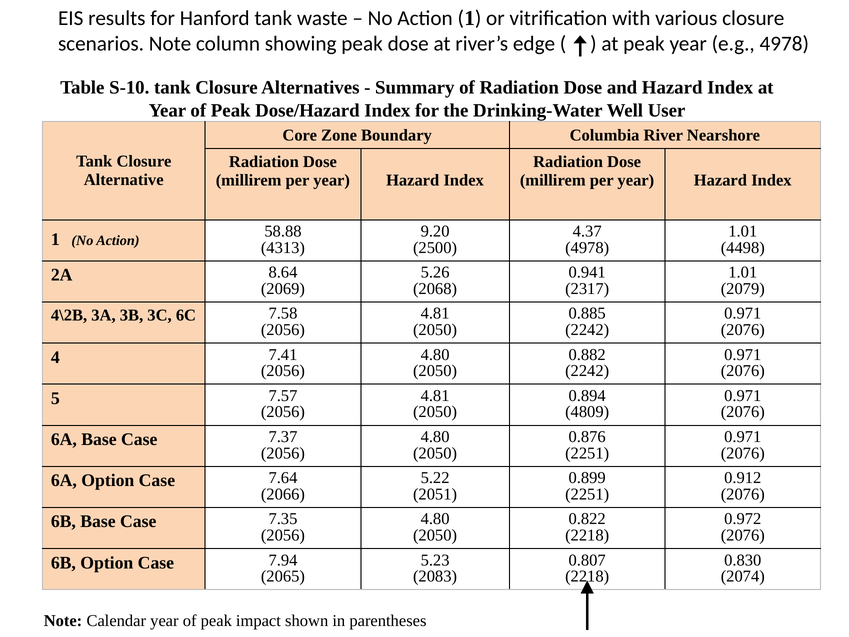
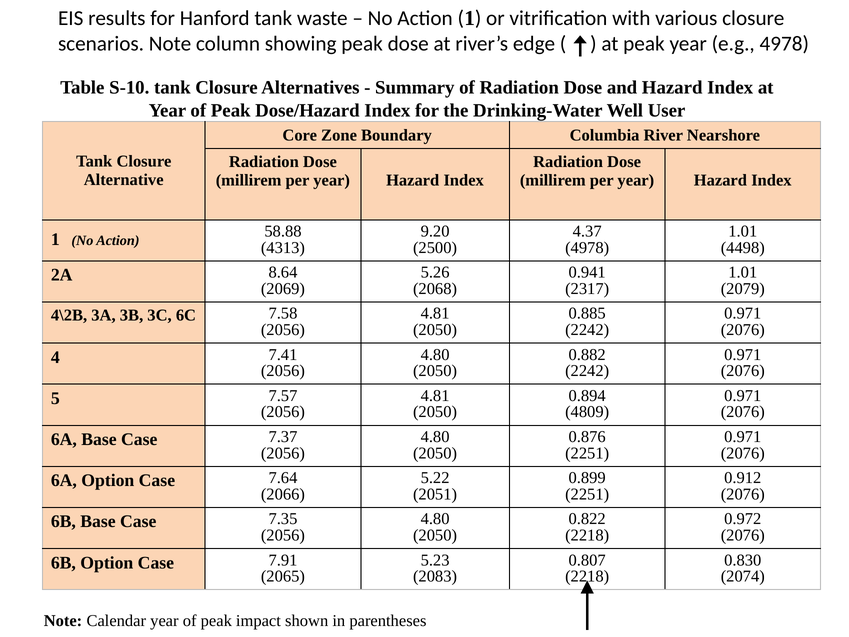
7.94: 7.94 -> 7.91
